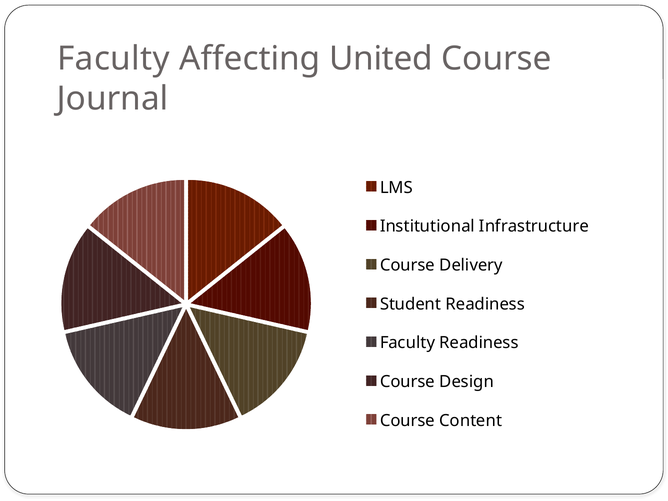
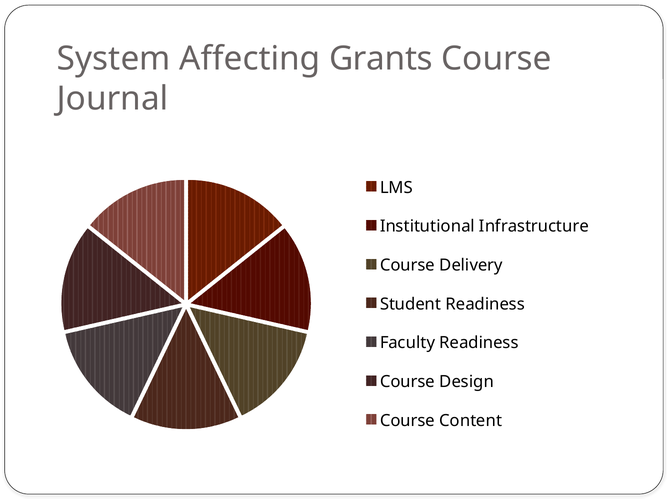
Faculty at (114, 59): Faculty -> System
United: United -> Grants
